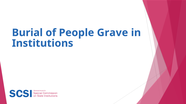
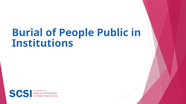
Grave: Grave -> Public
